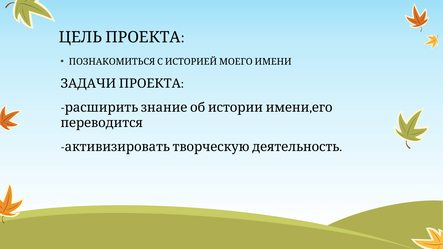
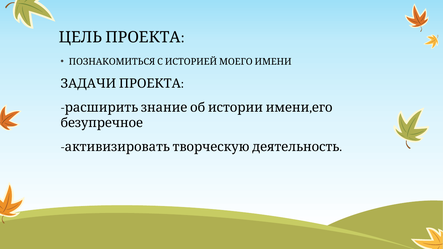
переводится: переводится -> безупречное
